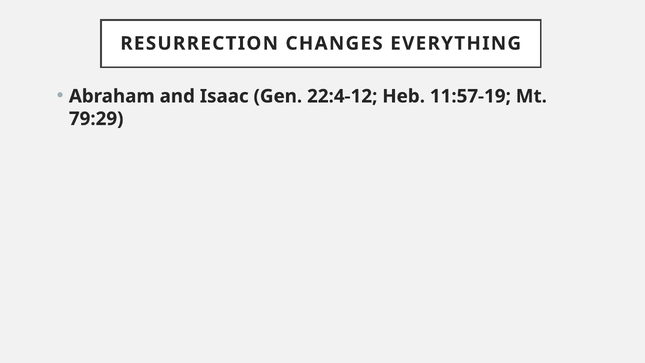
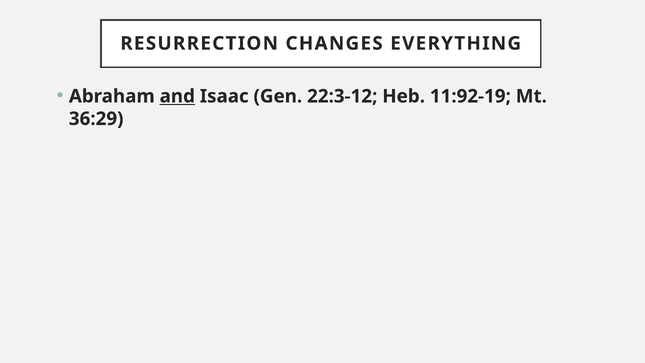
and underline: none -> present
22:4-12: 22:4-12 -> 22:3-12
11:57-19: 11:57-19 -> 11:92-19
79:29: 79:29 -> 36:29
